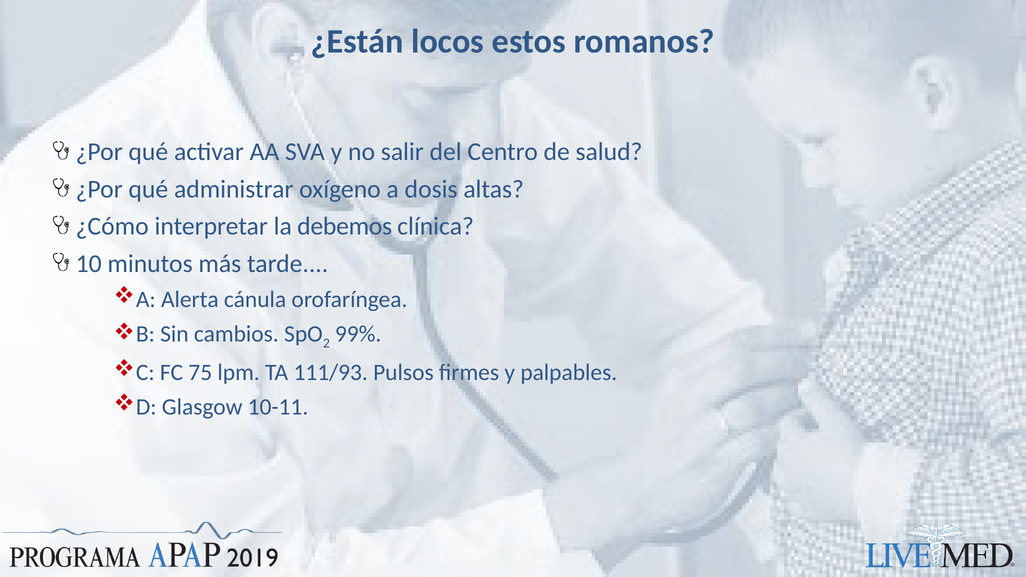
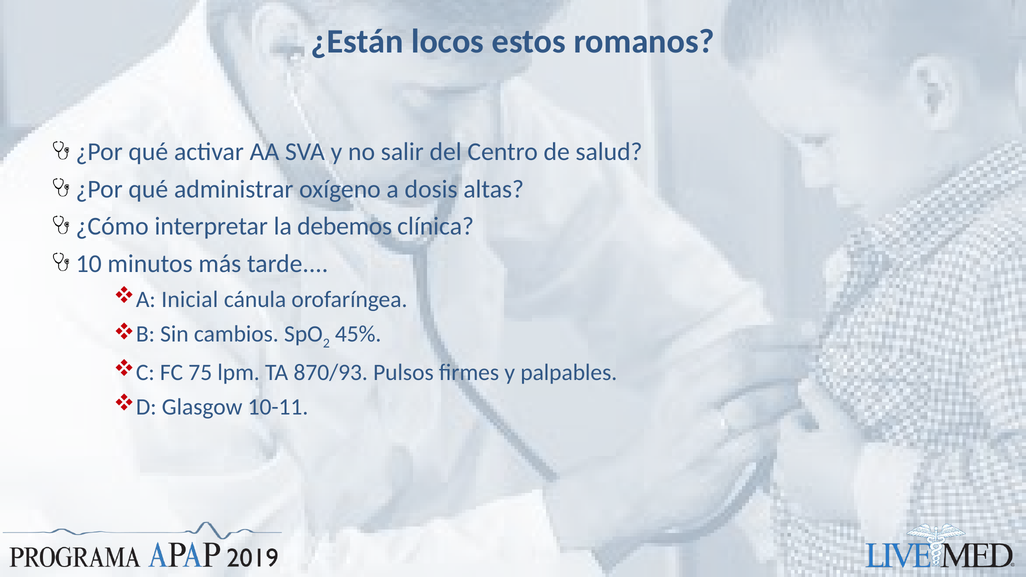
Alerta: Alerta -> Inicial
99%: 99% -> 45%
111/93: 111/93 -> 870/93
